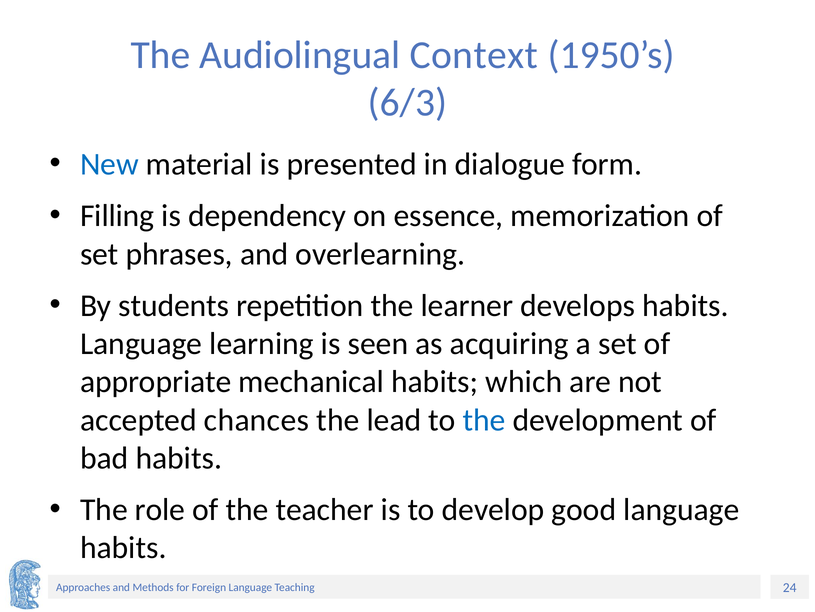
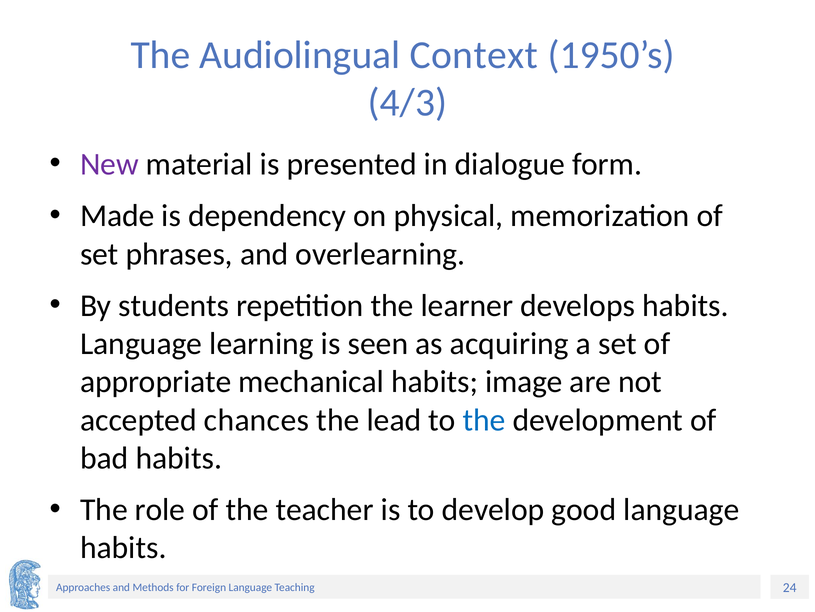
6/3: 6/3 -> 4/3
New colour: blue -> purple
Filling: Filling -> Made
essence: essence -> physical
which: which -> image
